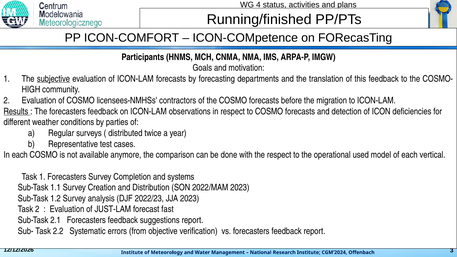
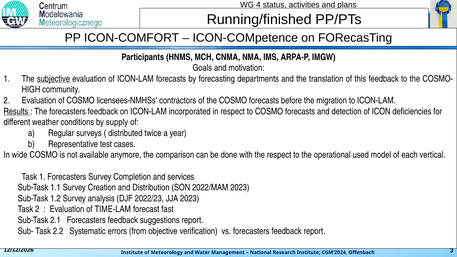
observations: observations -> incorporated
parties: parties -> supply
In each: each -> wide
systems: systems -> services
JUST-LAM: JUST-LAM -> TIME-LAM
